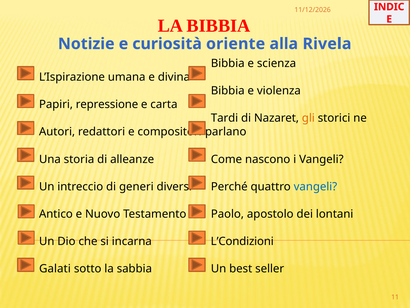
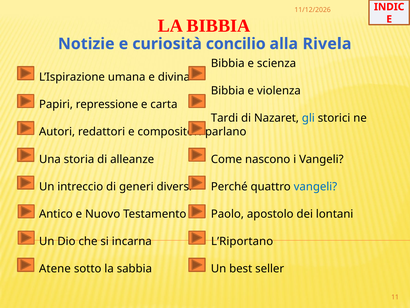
oriente: oriente -> concilio
gli colour: orange -> blue
L’Condizioni: L’Condizioni -> L’Riportano
Galati: Galati -> Atene
